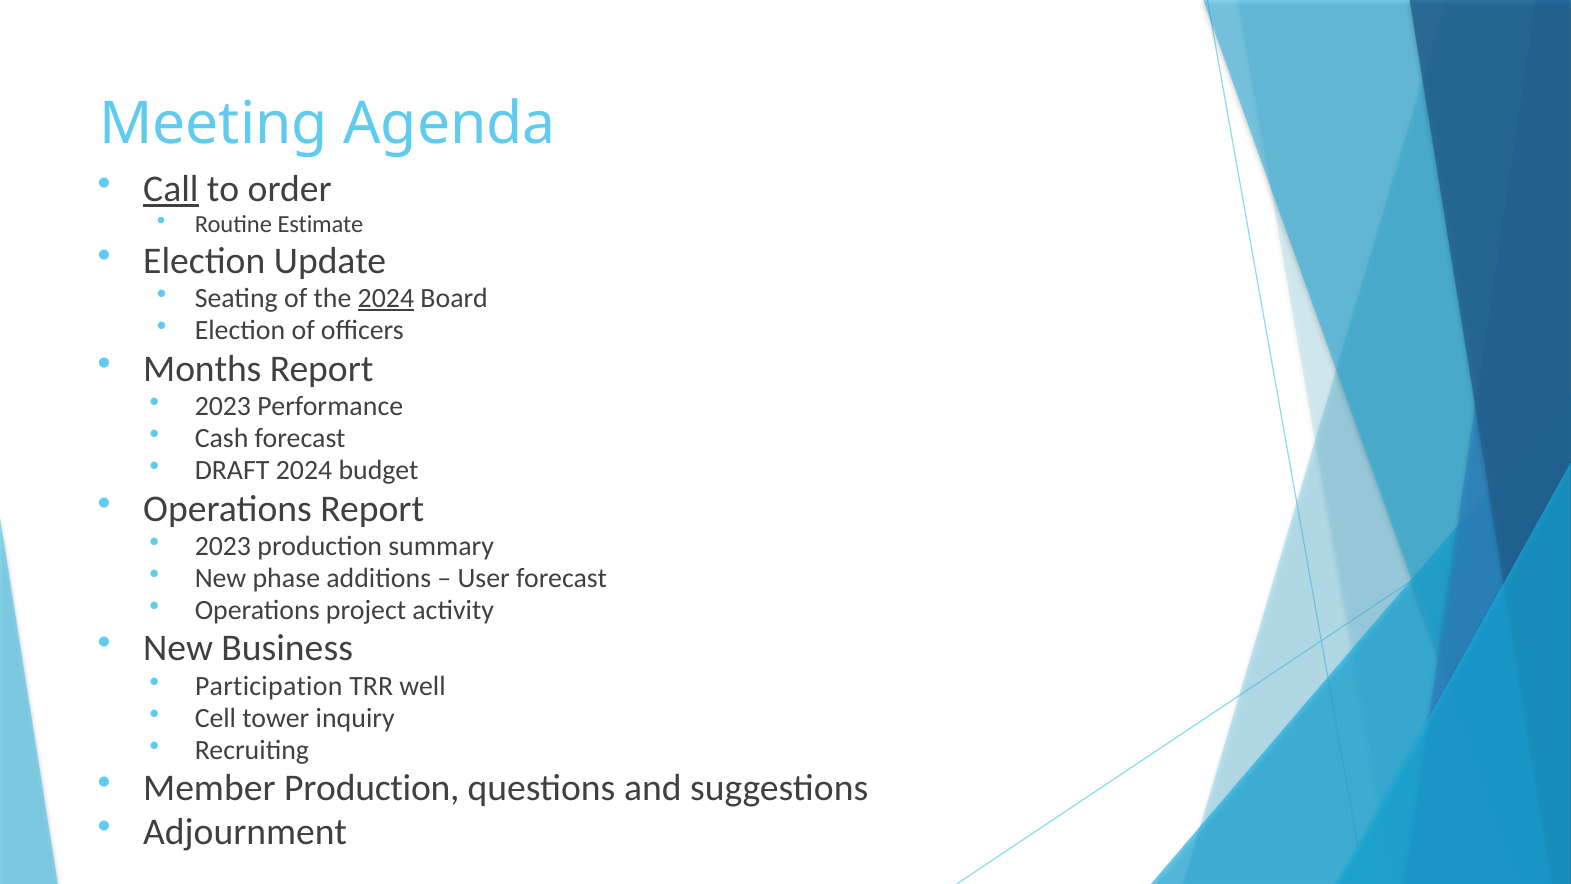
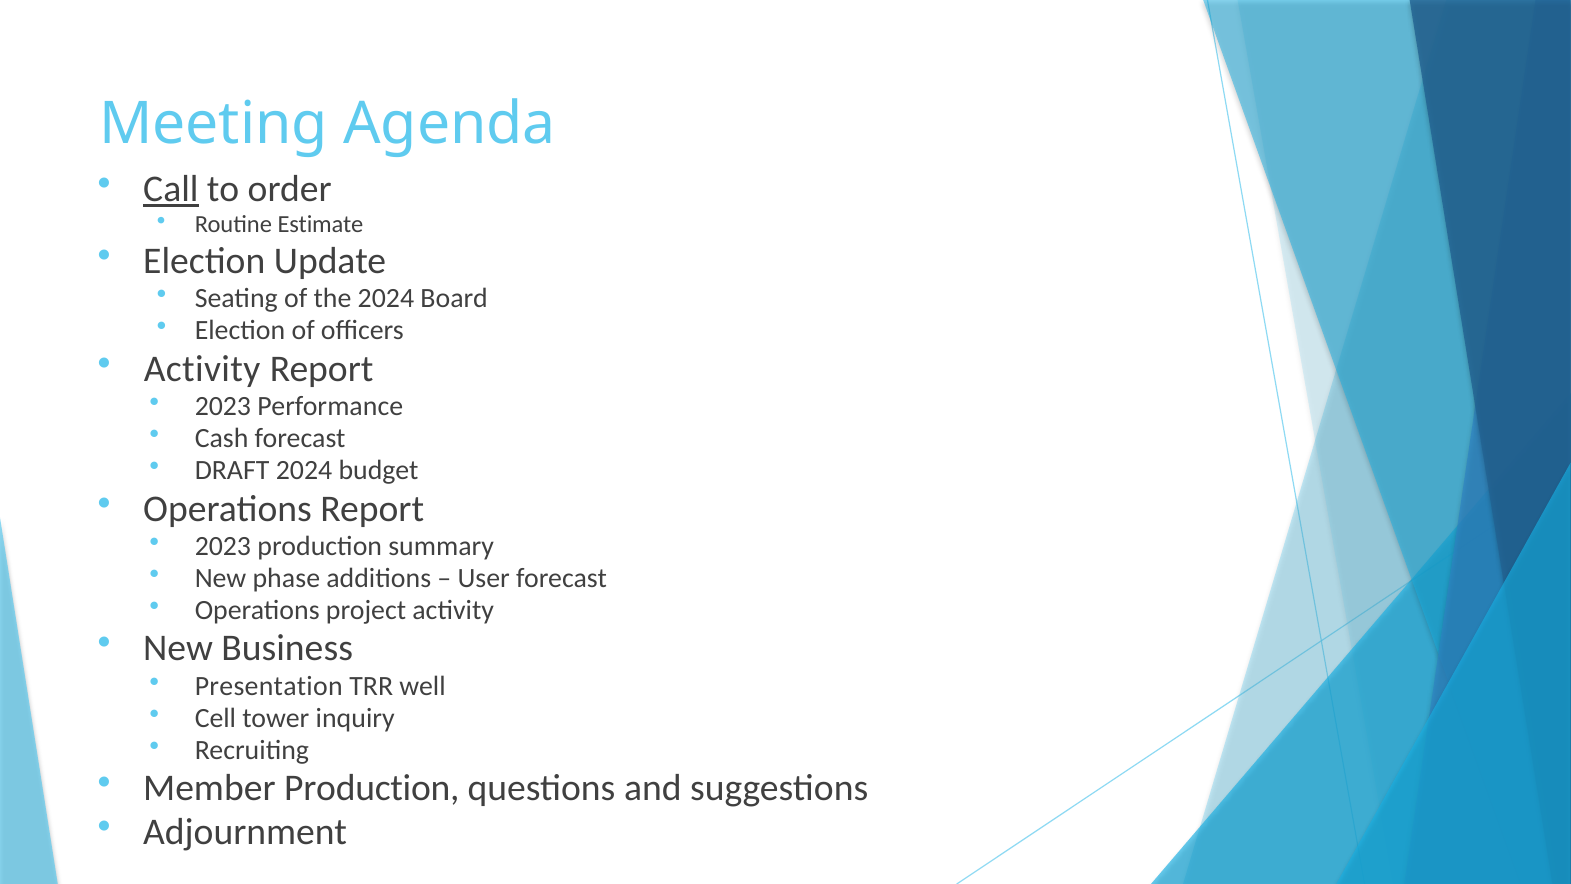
2024 at (386, 298) underline: present -> none
Months at (202, 369): Months -> Activity
Participation: Participation -> Presentation
